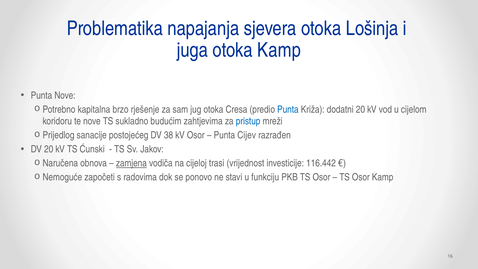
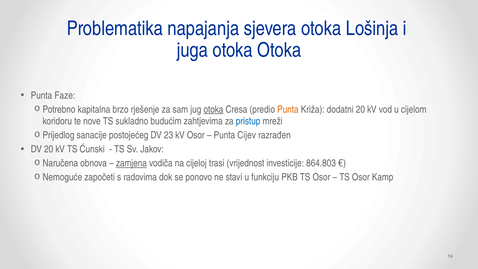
otoka Kamp: Kamp -> Otoka
Punta Nove: Nove -> Faze
otoka at (213, 109) underline: none -> present
Punta at (288, 109) colour: blue -> orange
38: 38 -> 23
116.442: 116.442 -> 864.803
